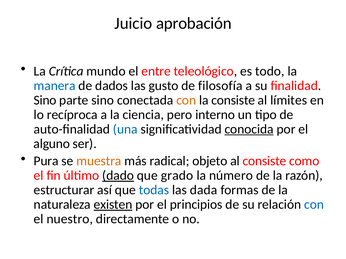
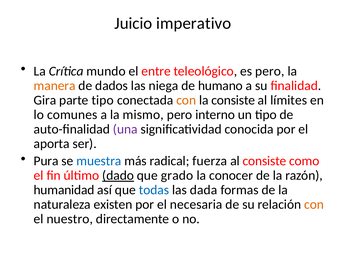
aprobación: aprobación -> imperativo
es todo: todo -> pero
manera colour: blue -> orange
gusto: gusto -> niega
filosofía: filosofía -> humano
Sino at (45, 100): Sino -> Gira
parte sino: sino -> tipo
recíproca: recíproca -> comunes
ciencia: ciencia -> mismo
una colour: blue -> purple
conocida underline: present -> none
alguno: alguno -> aporta
muestra colour: orange -> blue
objeto: objeto -> fuerza
número: número -> conocer
estructurar: estructurar -> humanidad
existen underline: present -> none
principios: principios -> necesaria
con at (314, 205) colour: blue -> orange
